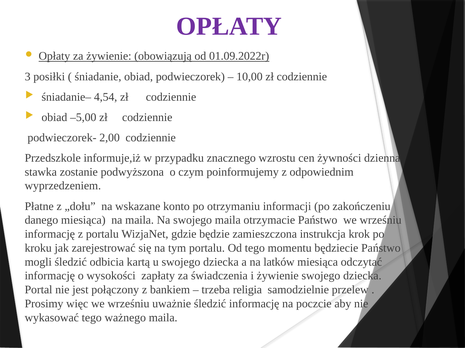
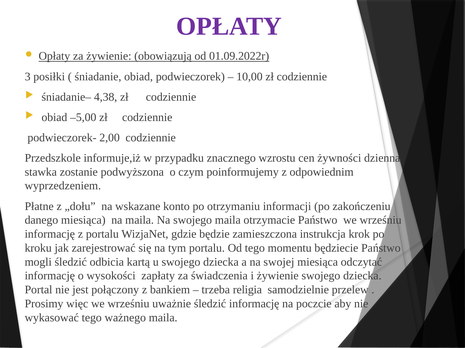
4,54: 4,54 -> 4,38
latków: latków -> swojej
